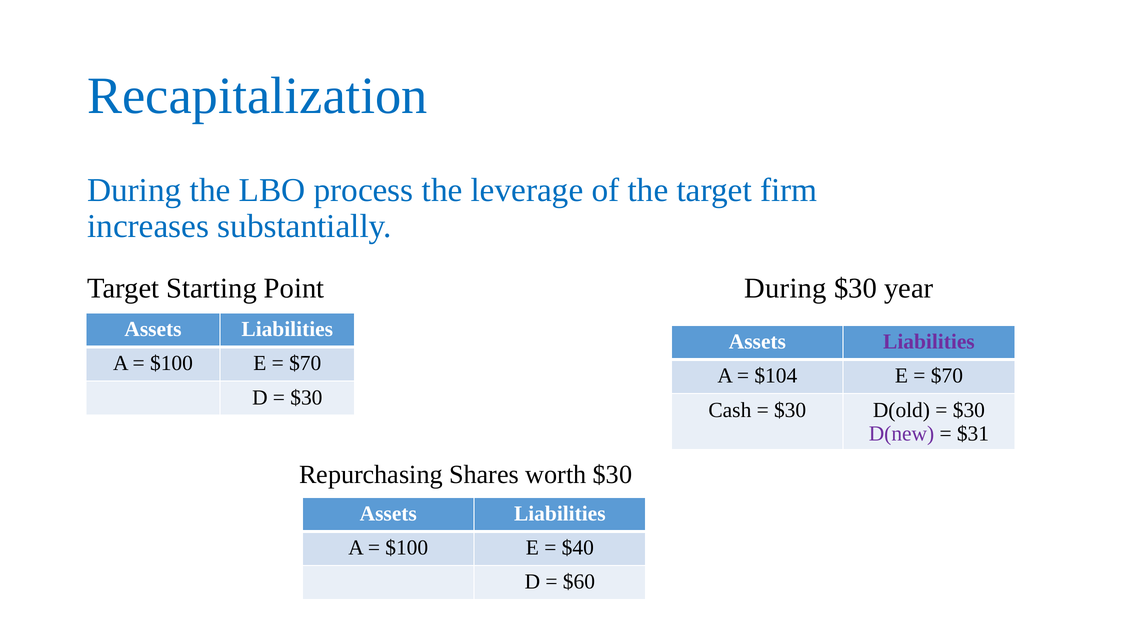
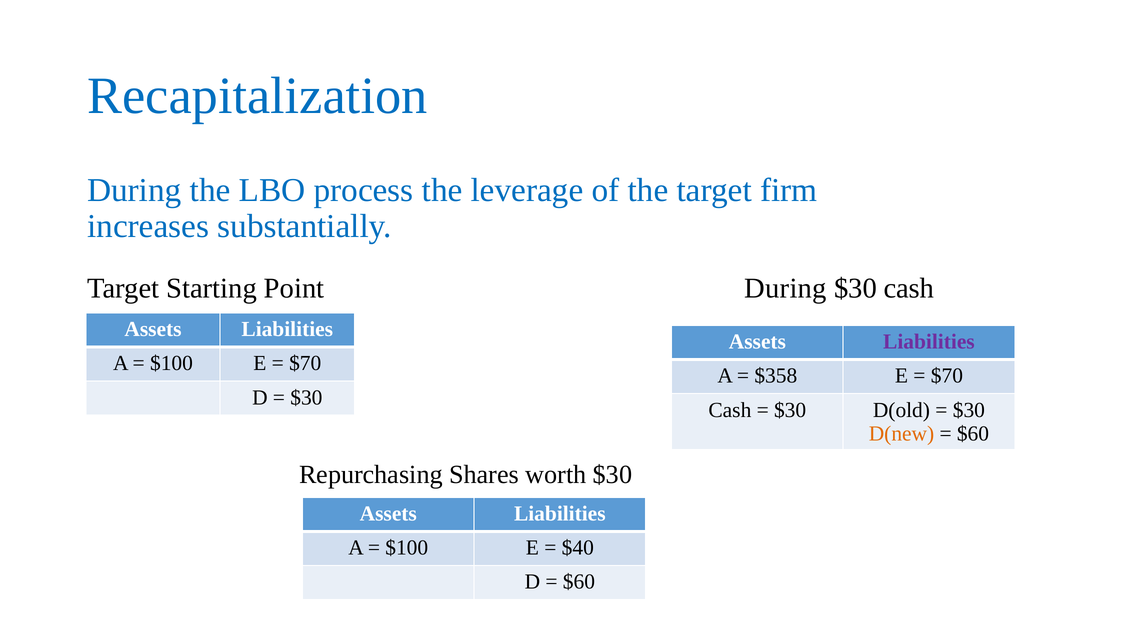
$30 year: year -> cash
$104: $104 -> $358
D(new colour: purple -> orange
$31 at (973, 434): $31 -> $60
